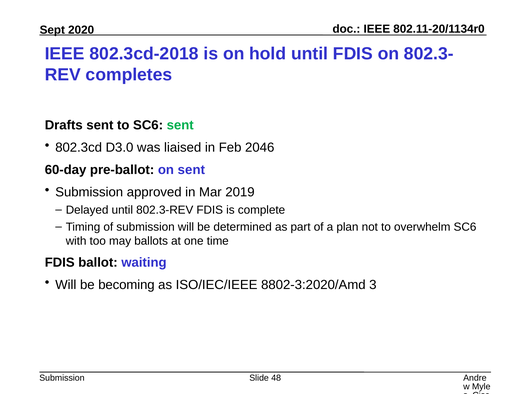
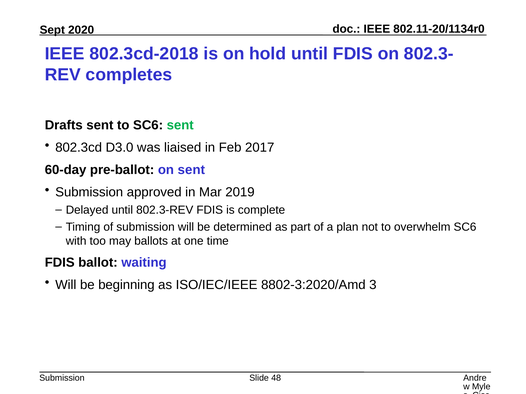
2046: 2046 -> 2017
becoming: becoming -> beginning
